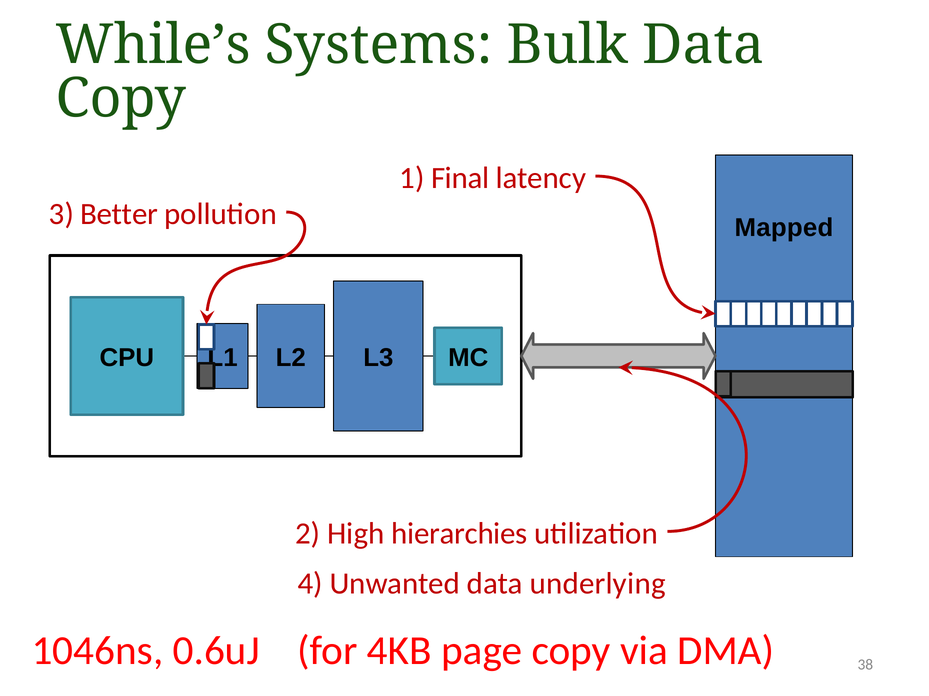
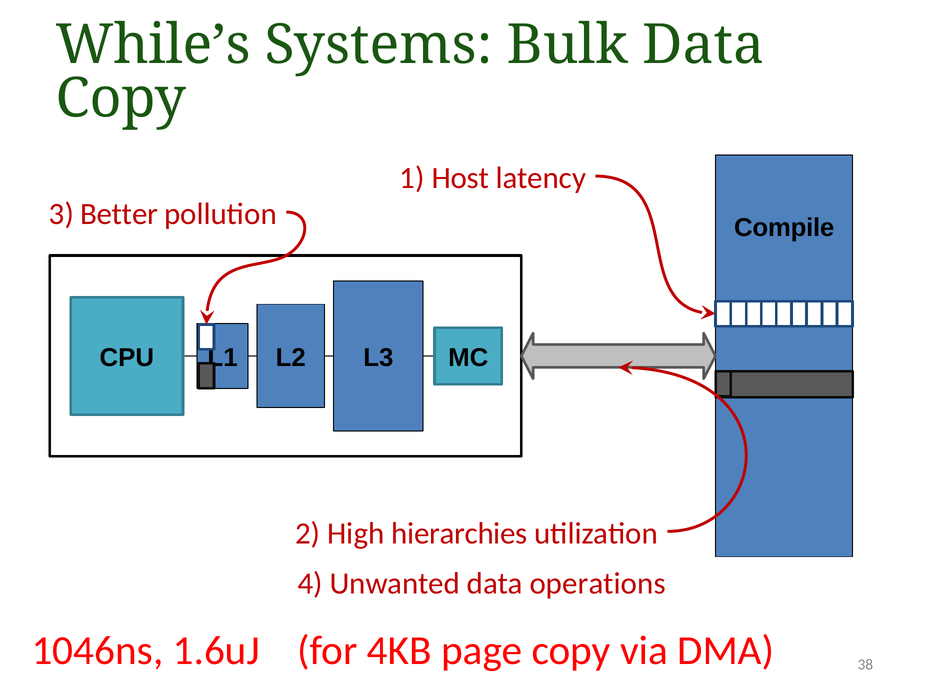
Final: Final -> Host
Mapped: Mapped -> Compile
underlying: underlying -> operations
0.6uJ: 0.6uJ -> 1.6uJ
